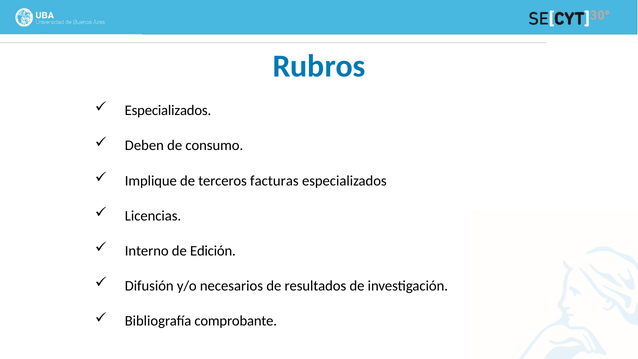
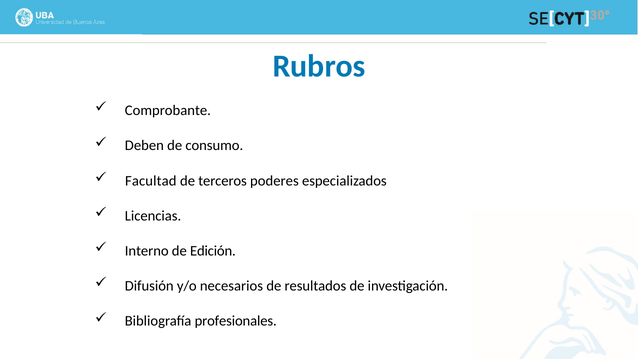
Especializados at (168, 111): Especializados -> Comprobante
Implique: Implique -> Facultad
facturas: facturas -> poderes
comprobante: comprobante -> profesionales
